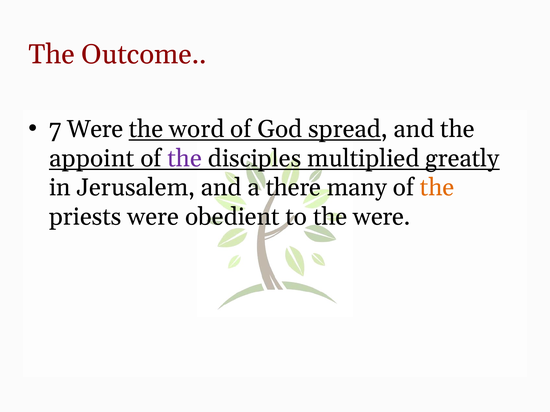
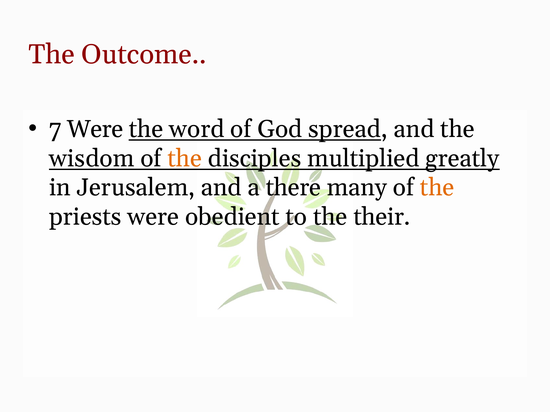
appoint: appoint -> wisdom
the at (185, 158) colour: purple -> orange
the were: were -> their
